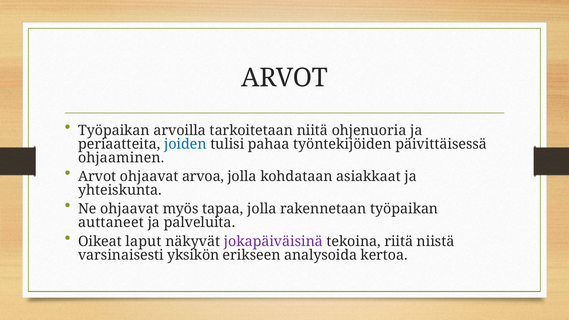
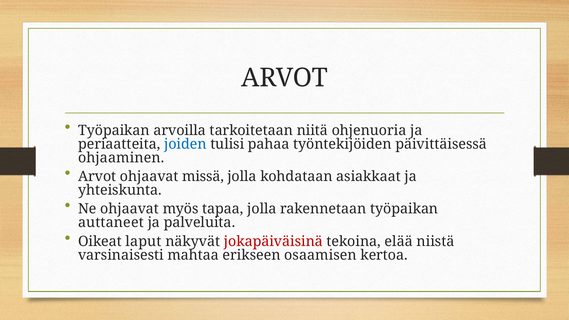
arvoa: arvoa -> missä
jokapäiväisinä colour: purple -> red
riitä: riitä -> elää
yksikön: yksikön -> mahtaa
analysoida: analysoida -> osaamisen
